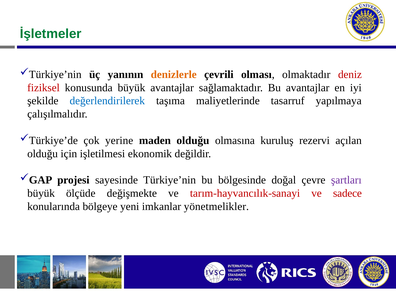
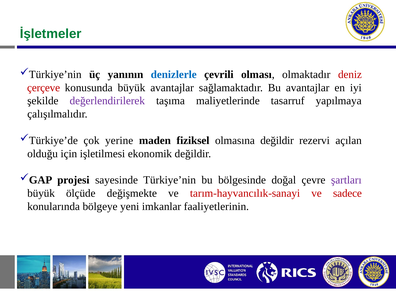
denizlerle colour: orange -> blue
fiziksel: fiziksel -> çerçeve
değerlendirilerek colour: blue -> purple
maden olduğu: olduğu -> fiziksel
olmasına kuruluş: kuruluş -> değildir
yönetmelikler: yönetmelikler -> faaliyetlerinin
